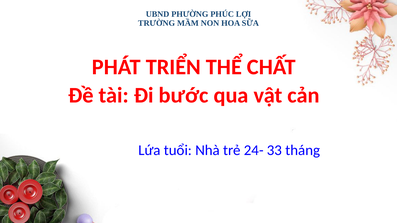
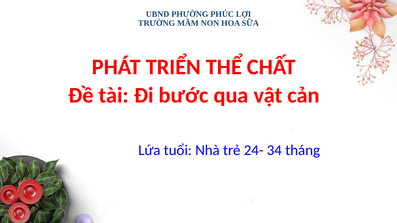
33: 33 -> 34
